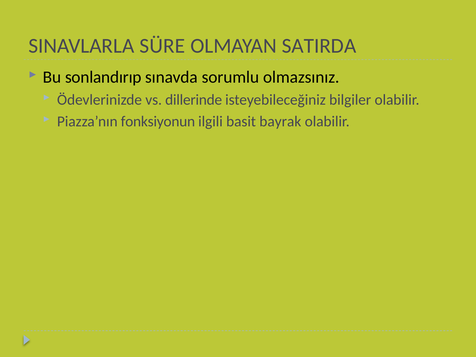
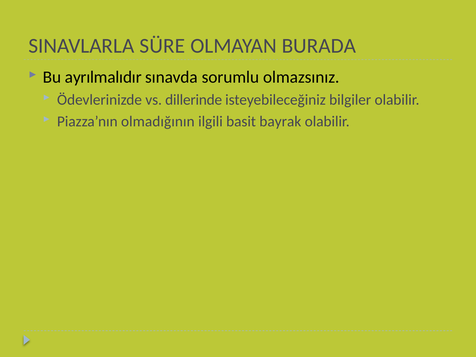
SATIRDA: SATIRDA -> BURADA
sonlandırıp: sonlandırıp -> ayrılmalıdır
fonksiyonun: fonksiyonun -> olmadığının
